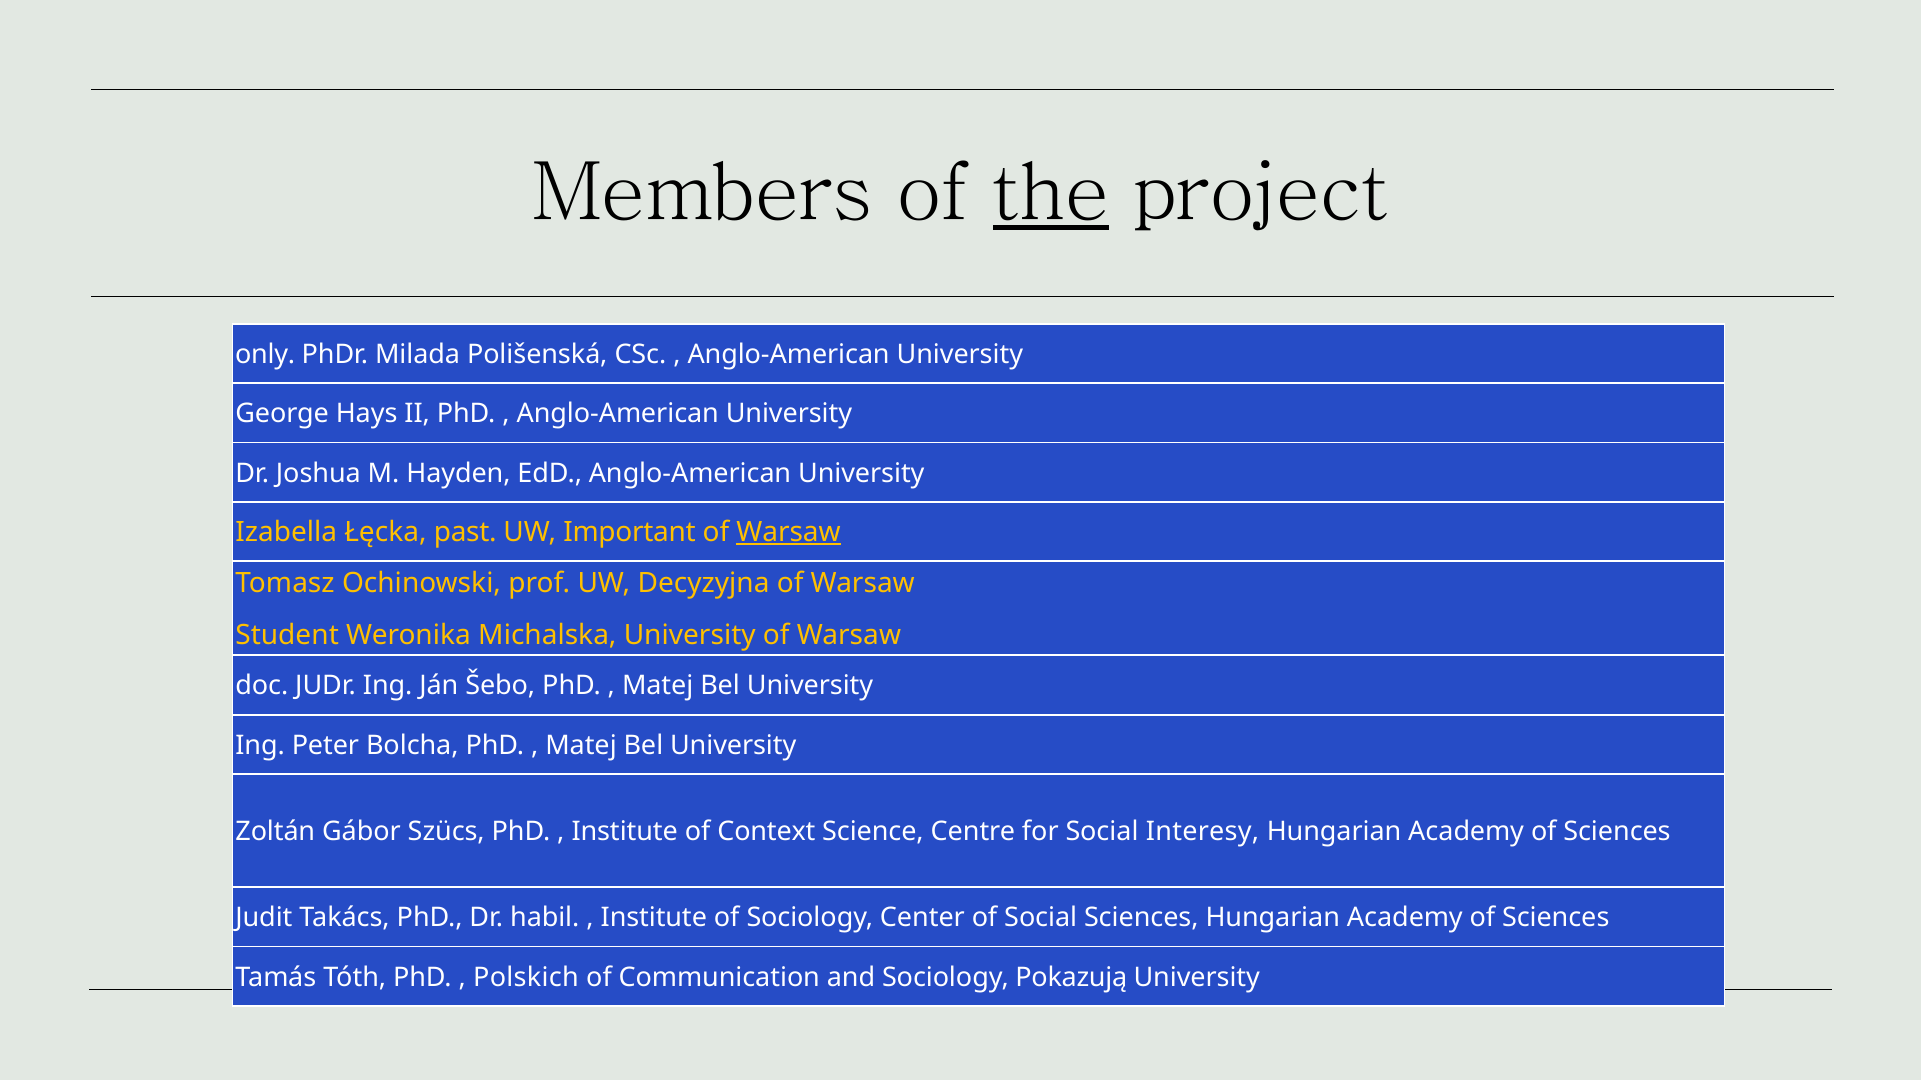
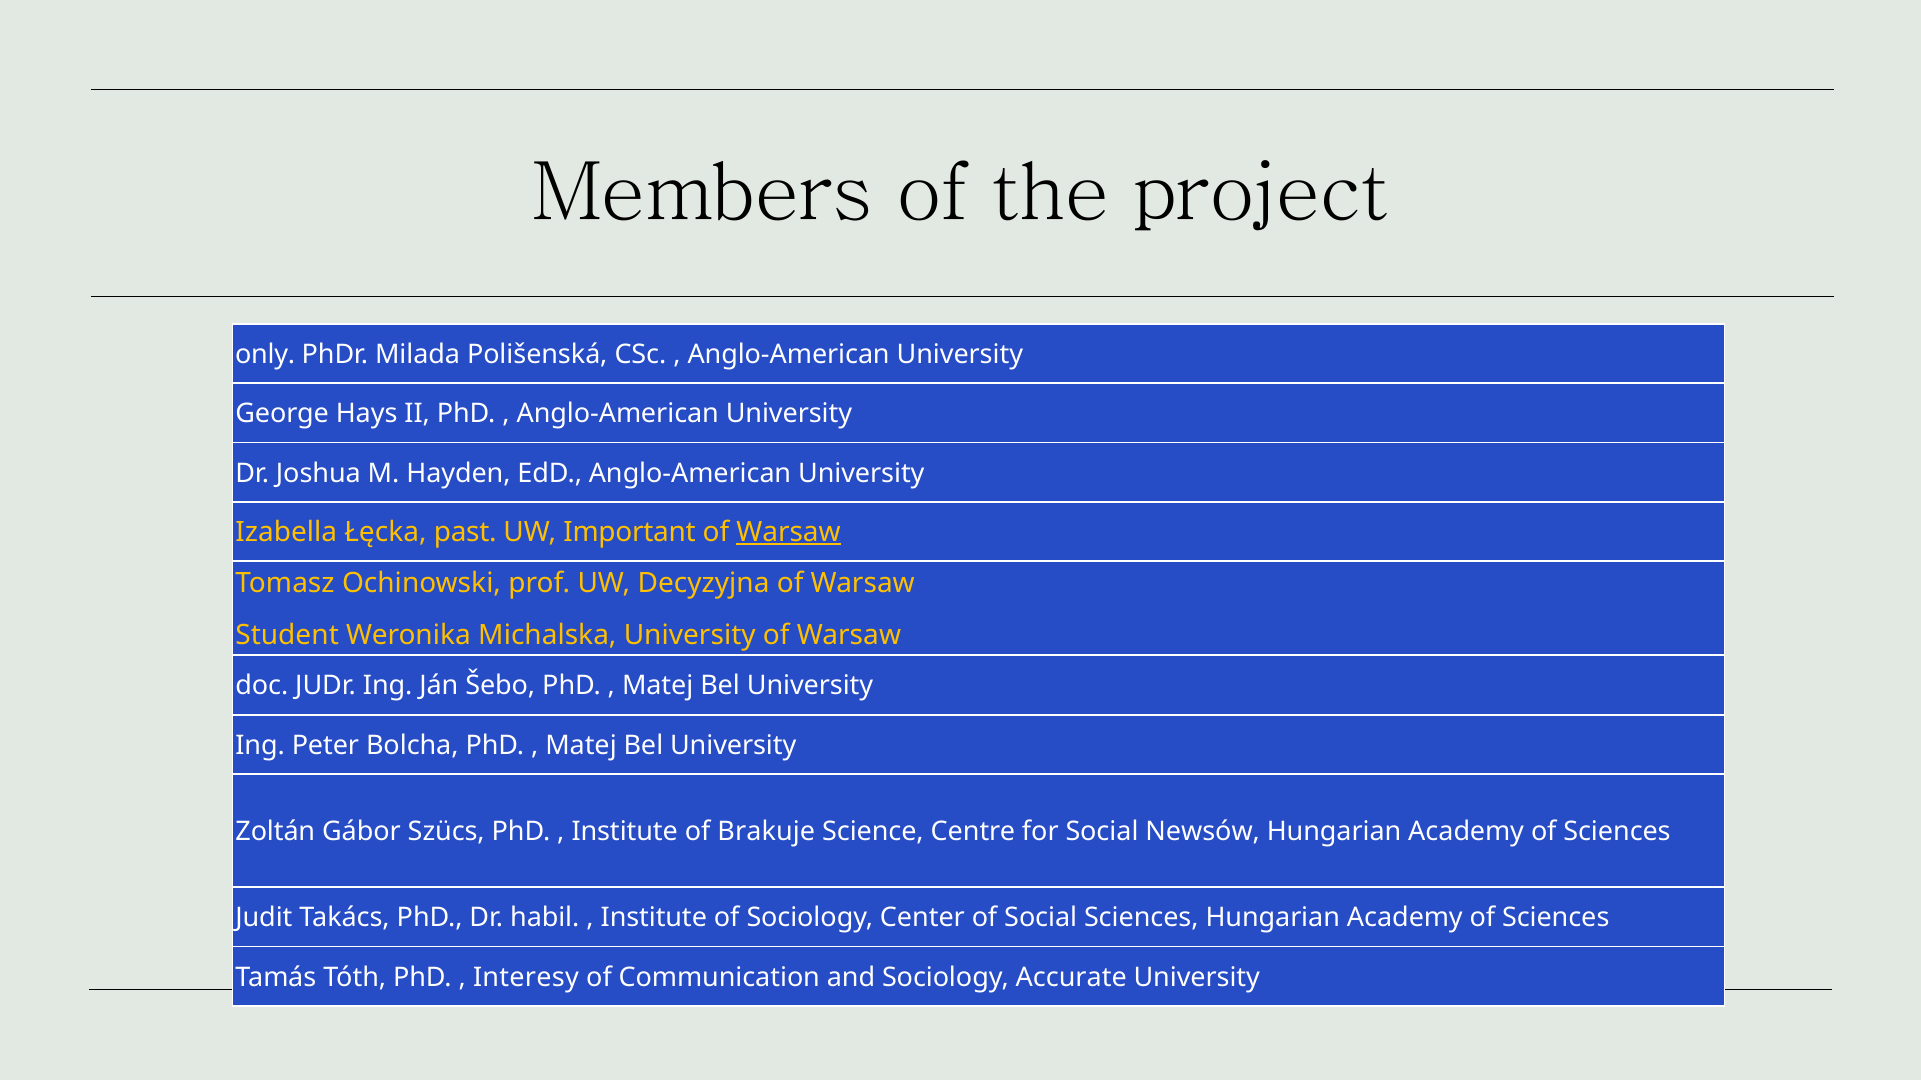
the underline: present -> none
Context: Context -> Brakuje
Interesy: Interesy -> Newsów
Polskich: Polskich -> Interesy
Pokazują: Pokazują -> Accurate
